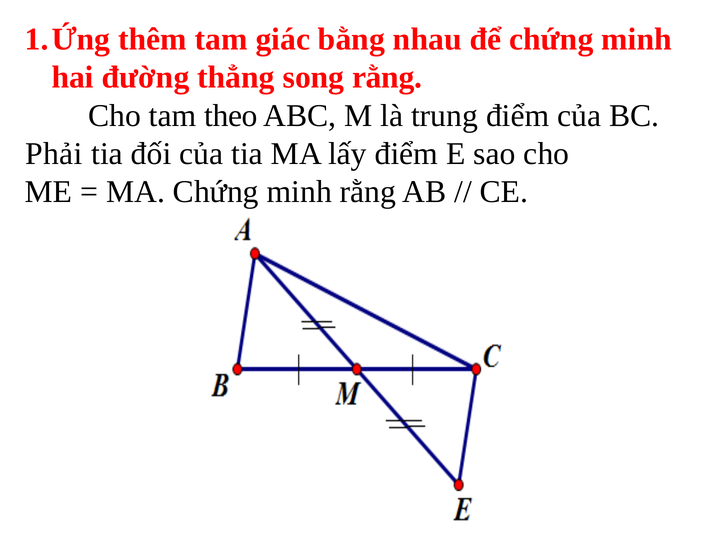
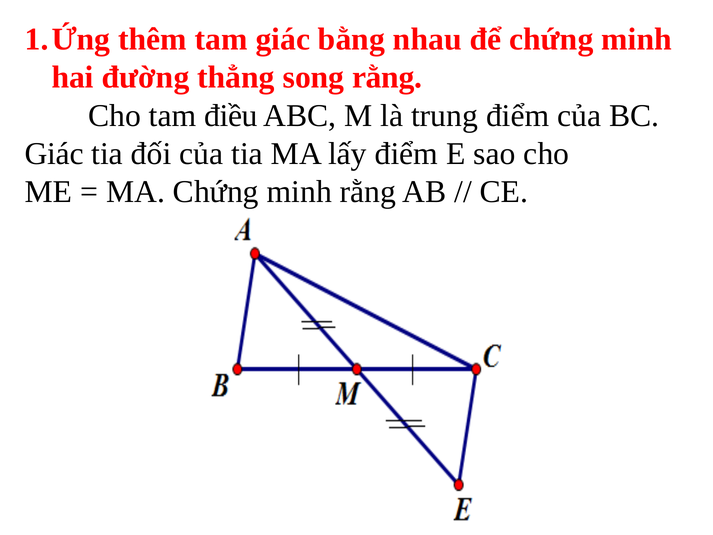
theo: theo -> điều
Phải at (54, 154): Phải -> Giác
